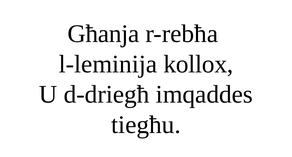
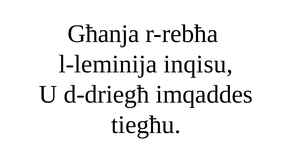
kollox: kollox -> inqisu
